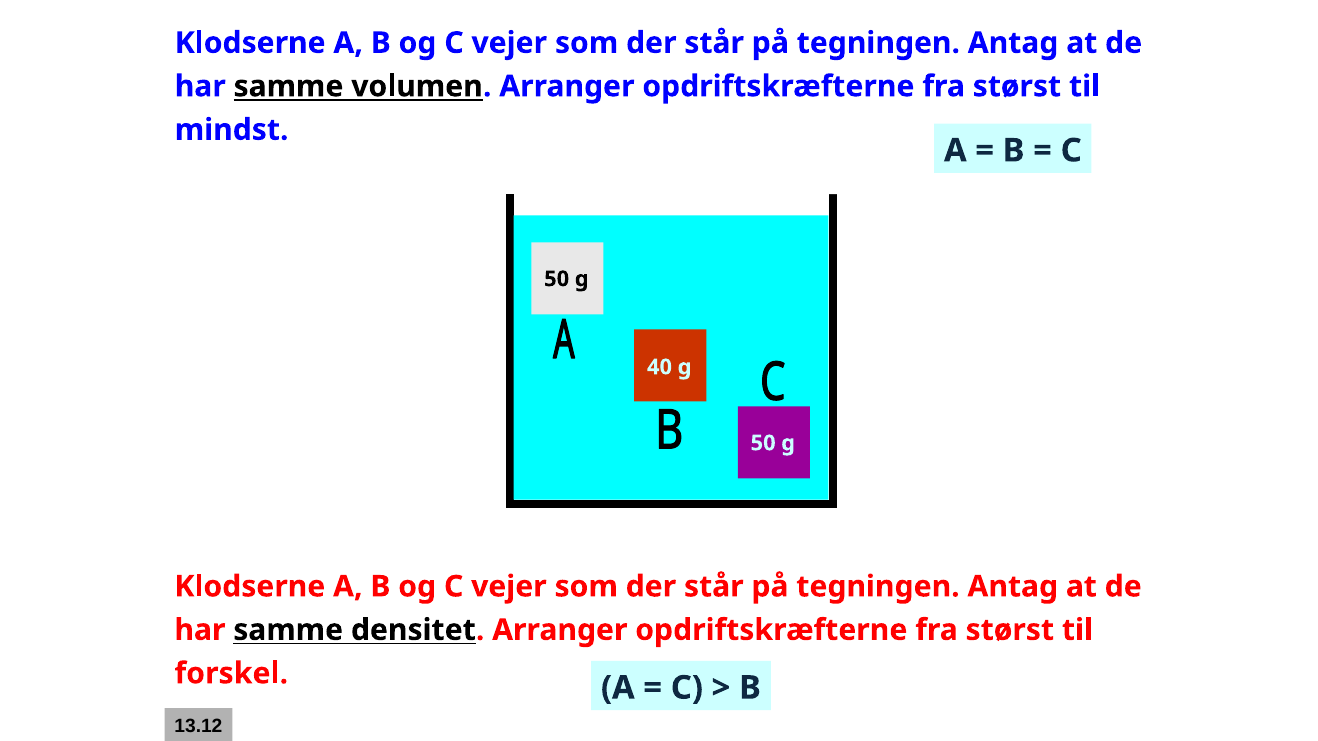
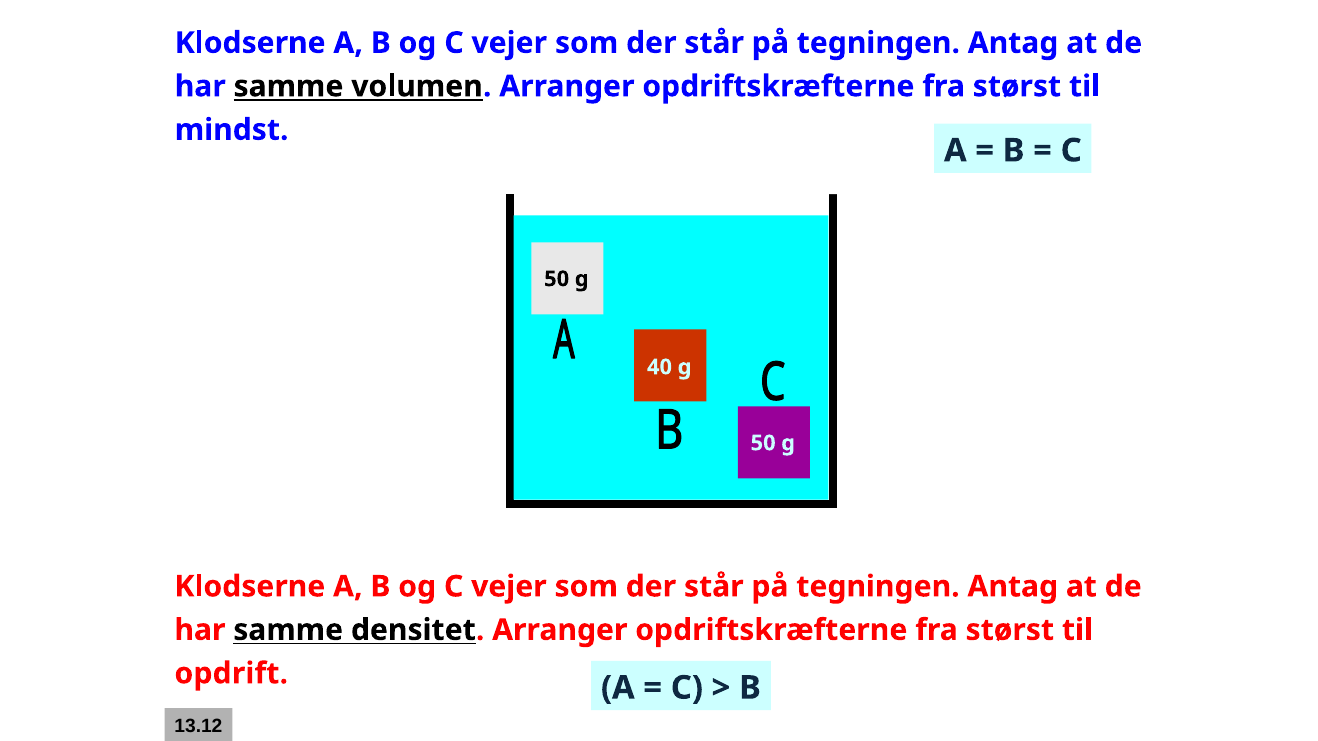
forskel: forskel -> opdrift
